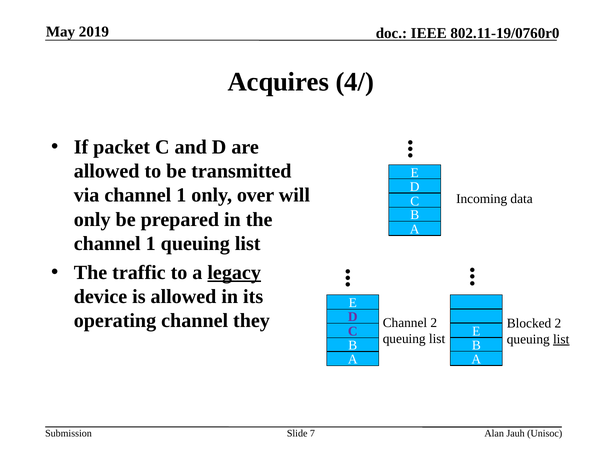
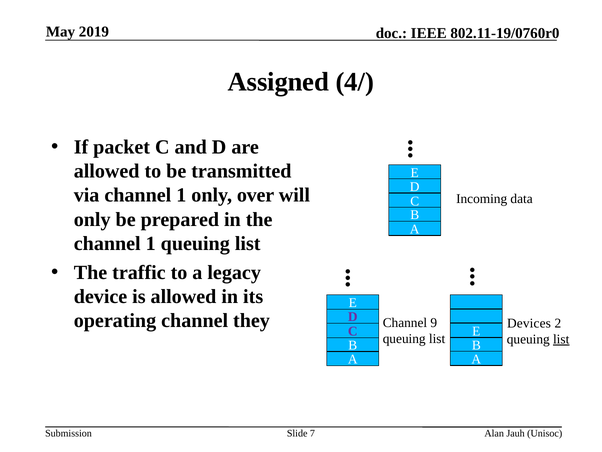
Acquires: Acquires -> Assigned
legacy underline: present -> none
Channel 2: 2 -> 9
Blocked: Blocked -> Devices
